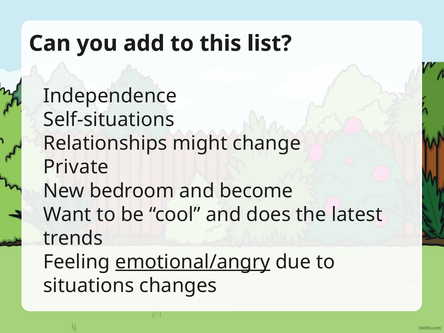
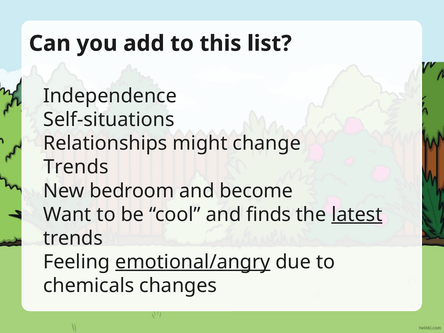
Private at (76, 167): Private -> Trends
does: does -> finds
latest underline: none -> present
situations: situations -> chemicals
